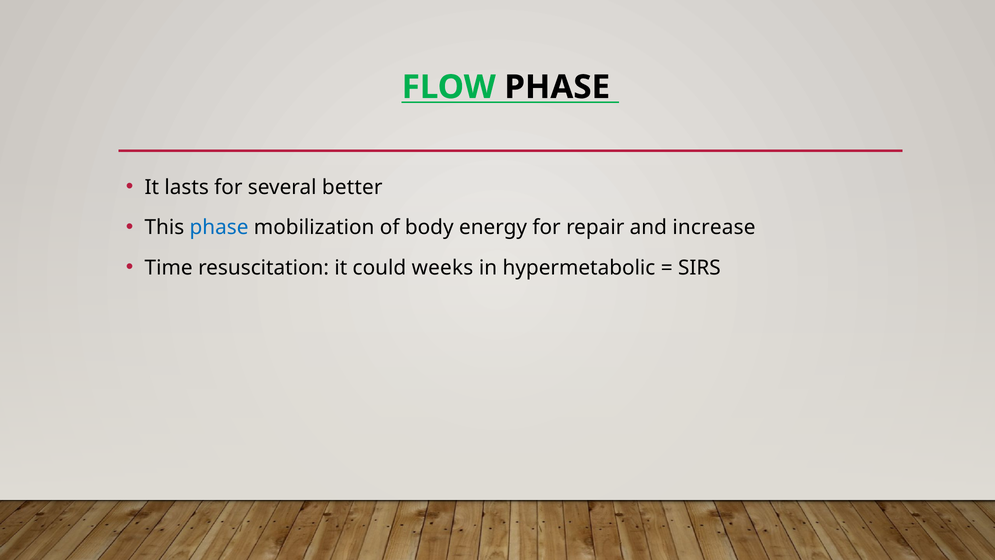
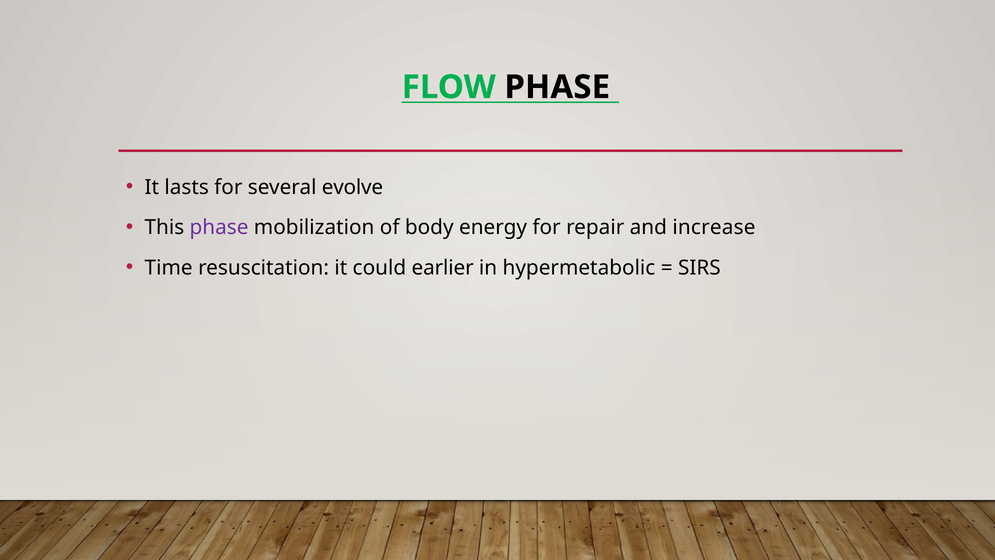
better: better -> evolve
phase at (219, 227) colour: blue -> purple
weeks: weeks -> earlier
